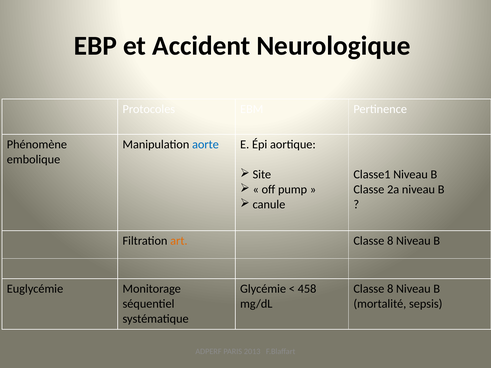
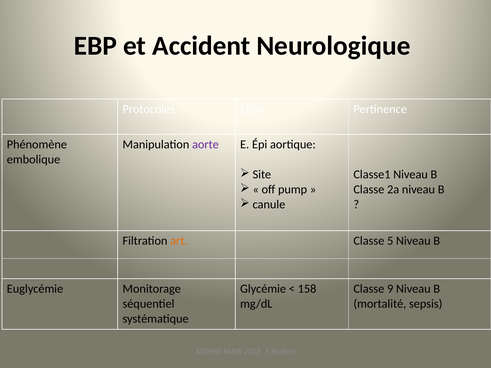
aorte colour: blue -> purple
8 at (390, 241): 8 -> 5
458: 458 -> 158
8 at (390, 289): 8 -> 9
